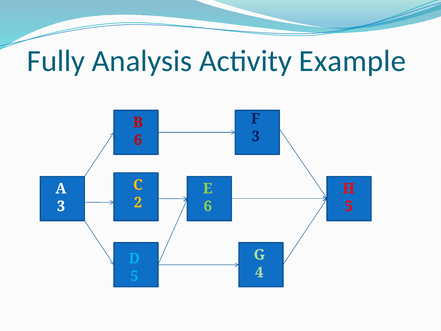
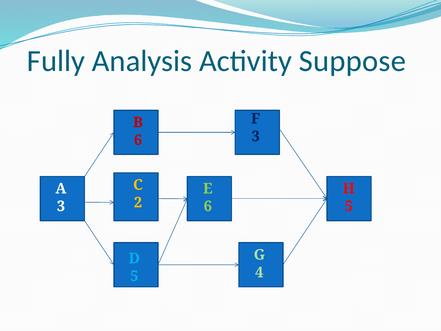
Example: Example -> Suppose
